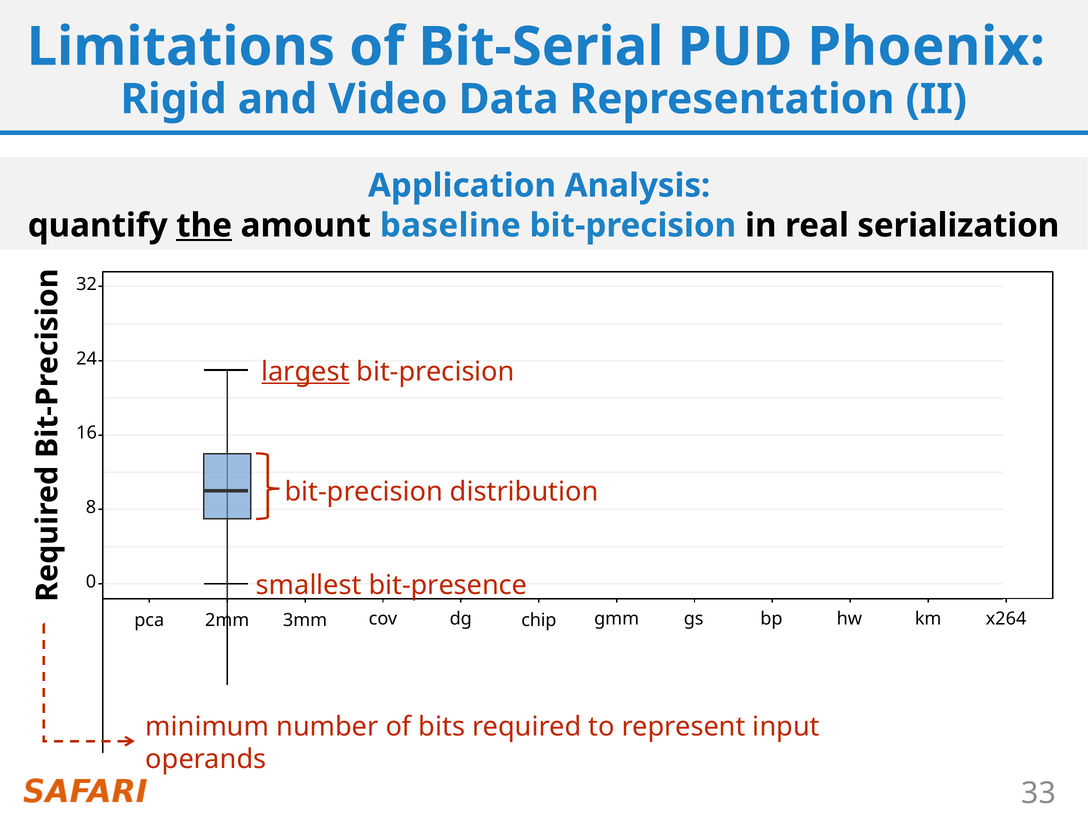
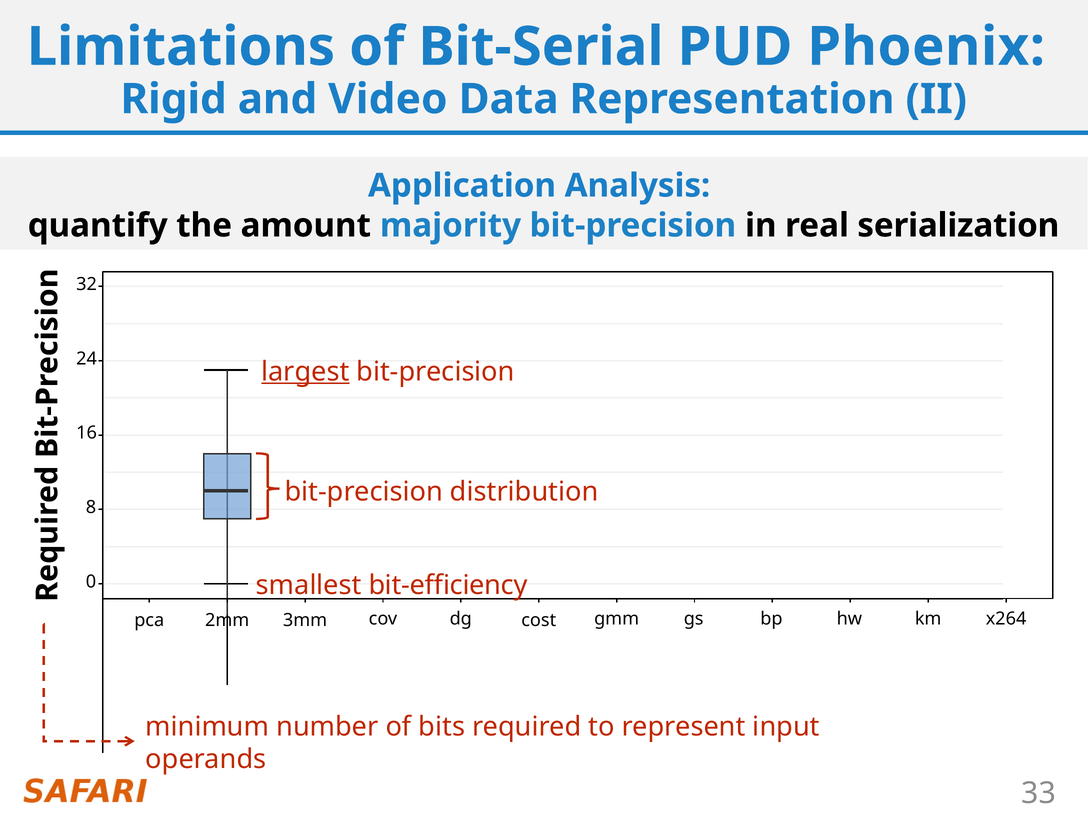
the underline: present -> none
baseline: baseline -> majority
bit-presence: bit-presence -> bit-efficiency
chip: chip -> cost
